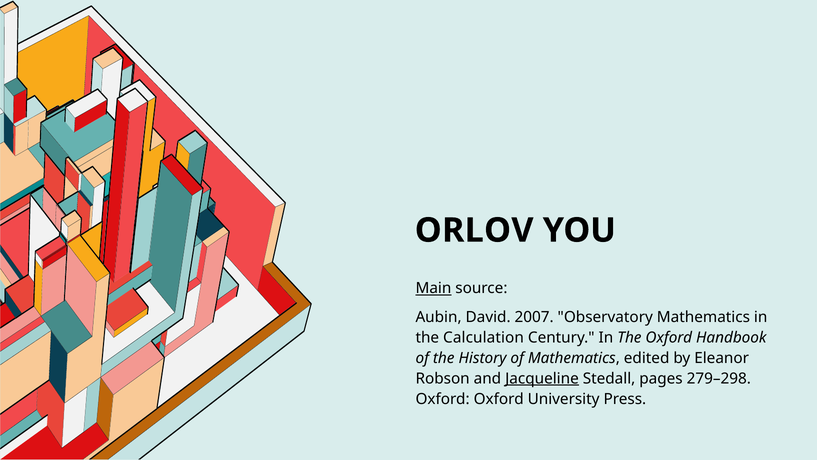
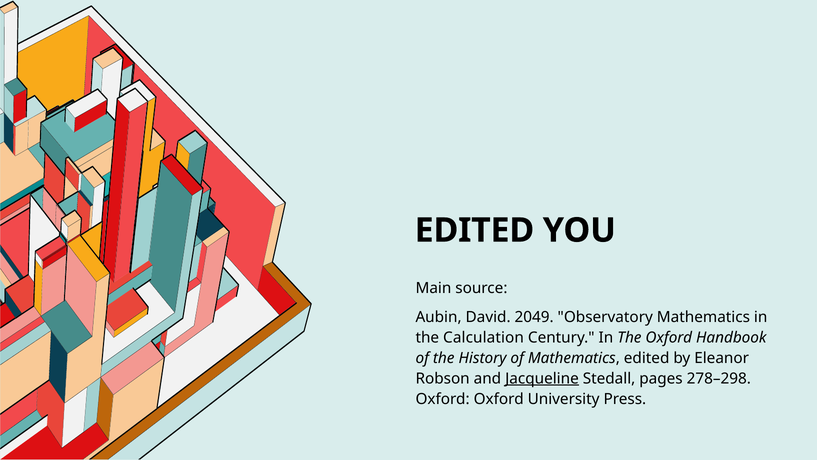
ORLOV at (474, 230): ORLOV -> EDITED
Main underline: present -> none
2007: 2007 -> 2049
279–298: 279–298 -> 278–298
